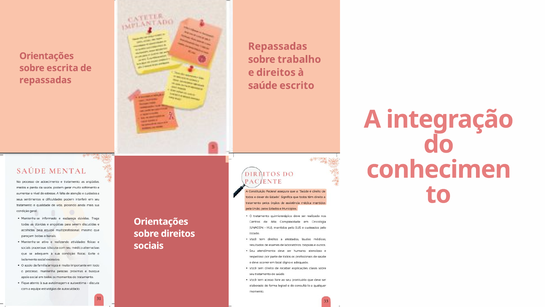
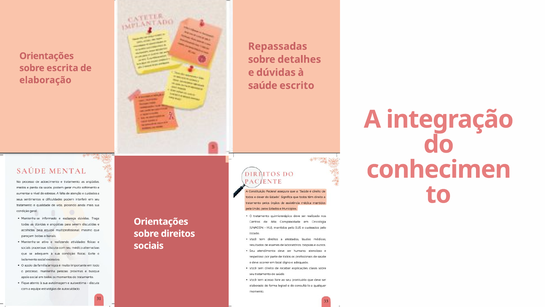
trabalho: trabalho -> detalhes
e direitos: direitos -> dúvidas
repassadas at (45, 80): repassadas -> elaboração
